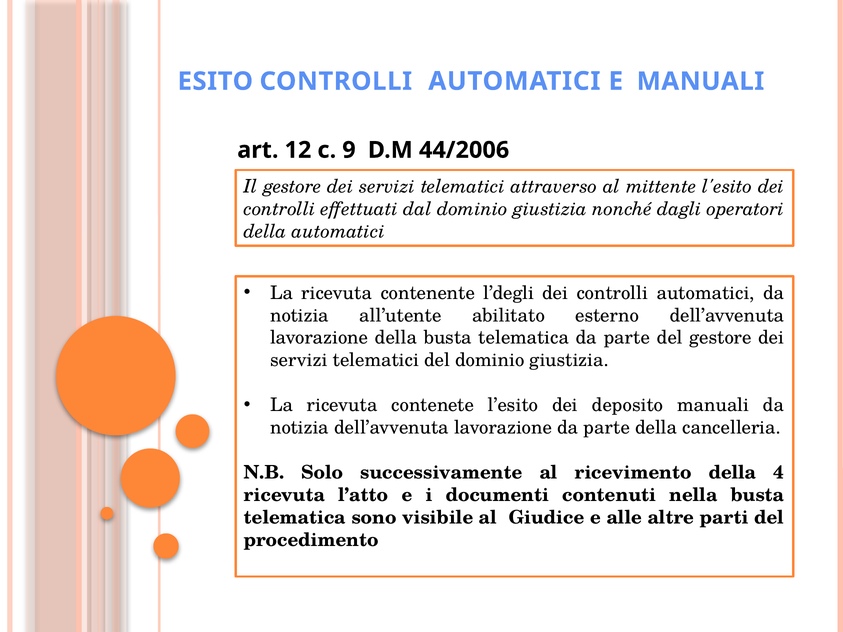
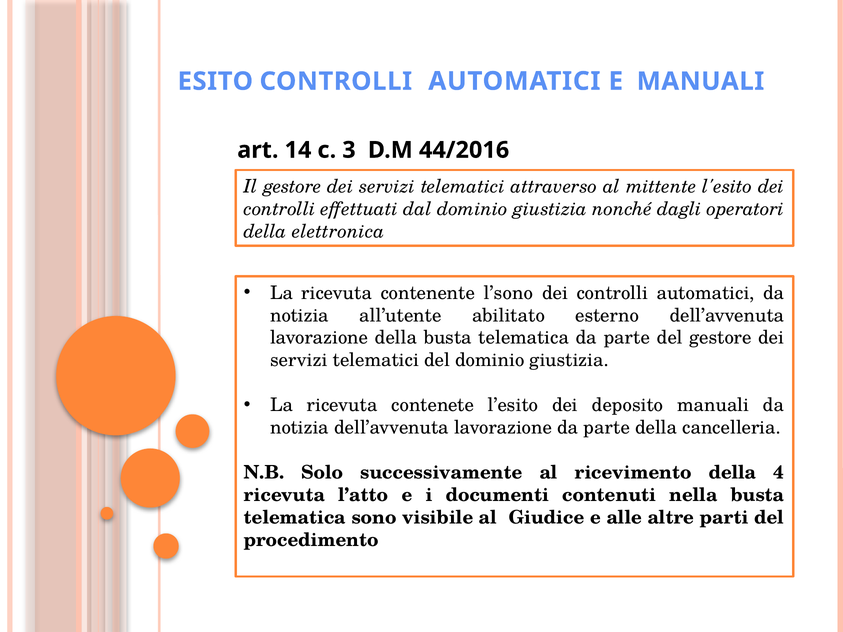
12: 12 -> 14
9: 9 -> 3
44/2006: 44/2006 -> 44/2016
della automatici: automatici -> elettronica
l’degli: l’degli -> l’sono
